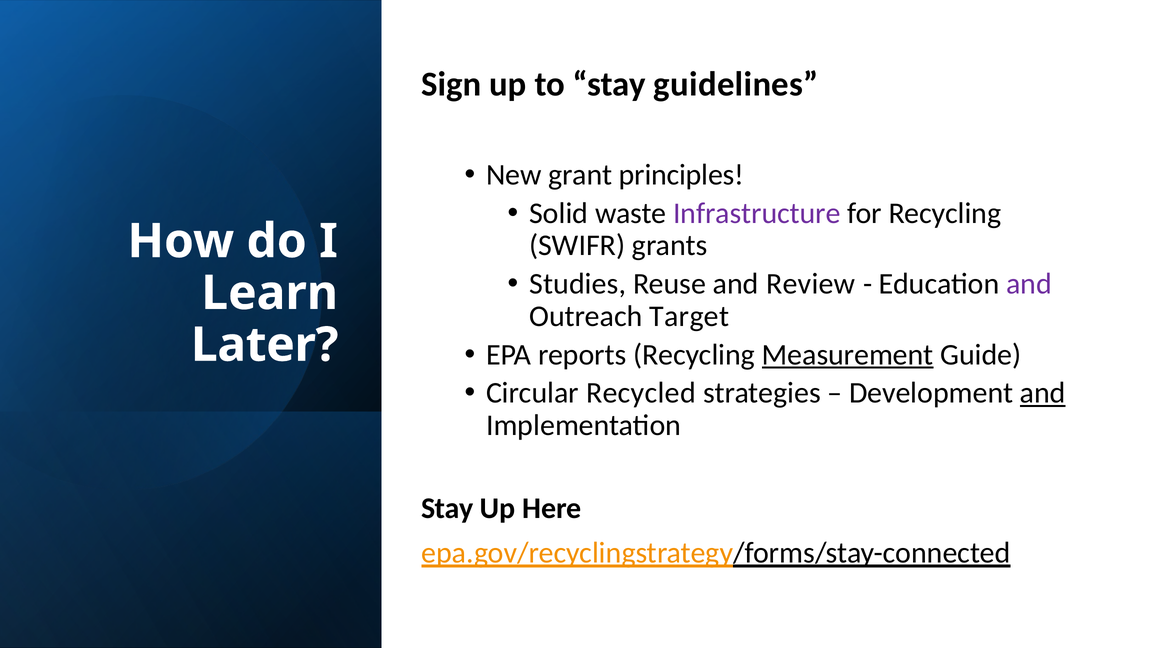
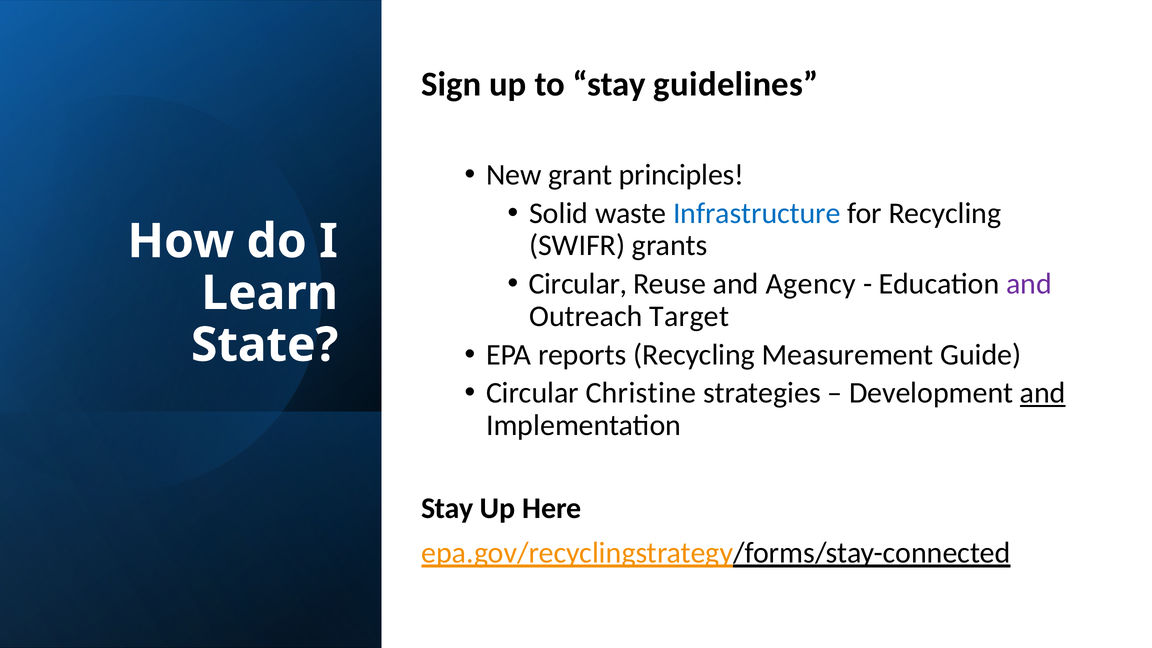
Infrastructure colour: purple -> blue
Studies at (578, 284): Studies -> Circular
Review: Review -> Agency
Later: Later -> State
Measurement underline: present -> none
Recycled: Recycled -> Christine
